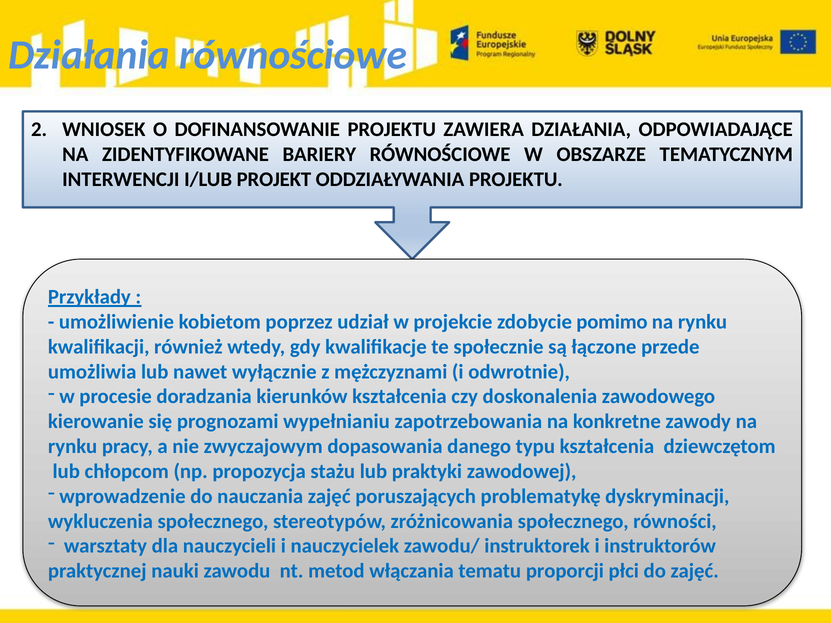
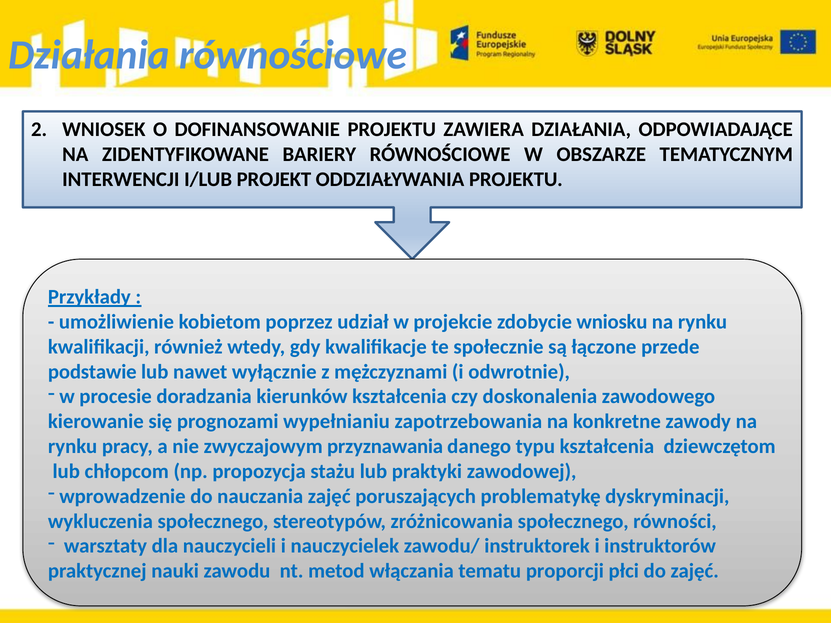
pomimo: pomimo -> wniosku
umożliwia: umożliwia -> podstawie
dopasowania: dopasowania -> przyznawania
